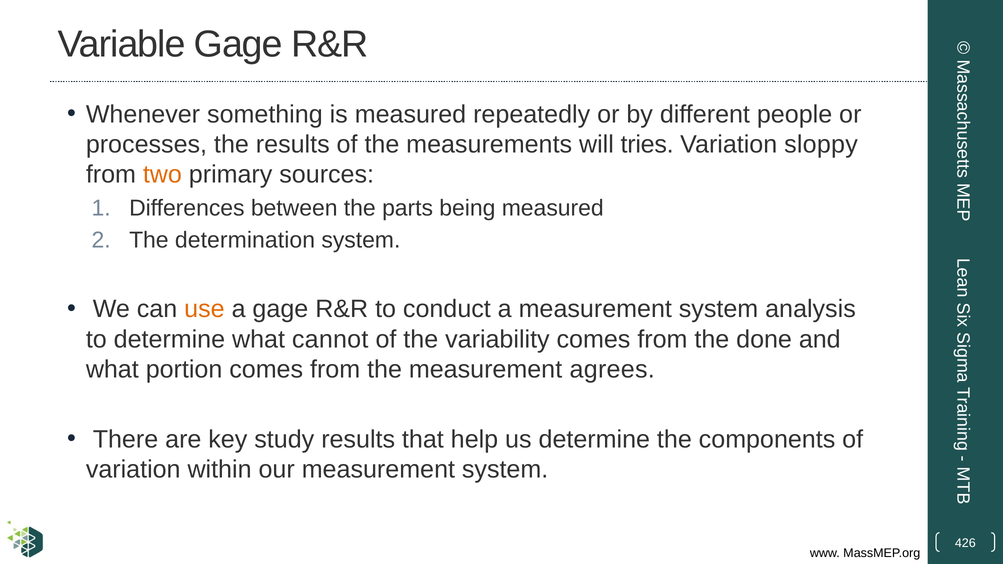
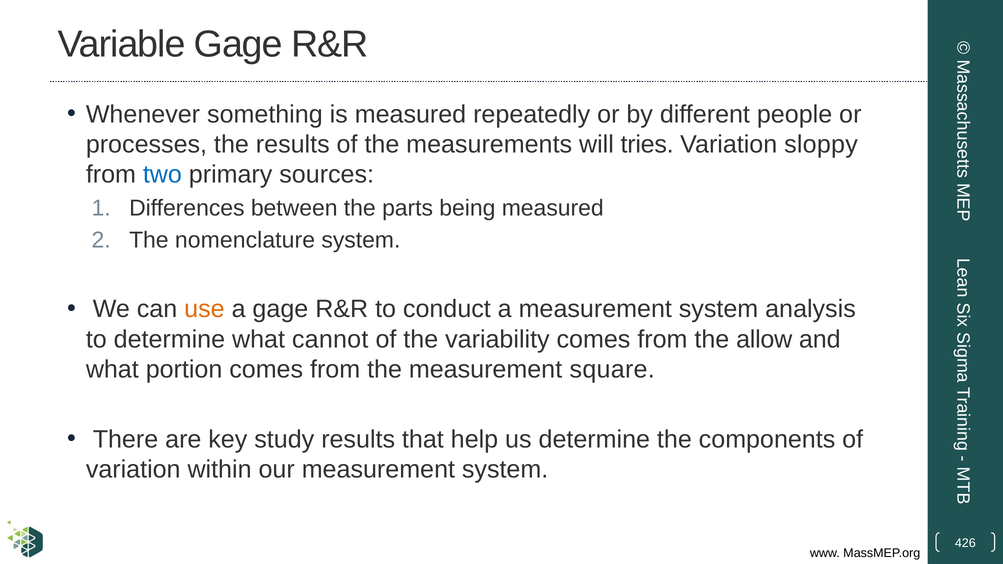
two colour: orange -> blue
determination: determination -> nomenclature
done: done -> allow
agrees: agrees -> square
